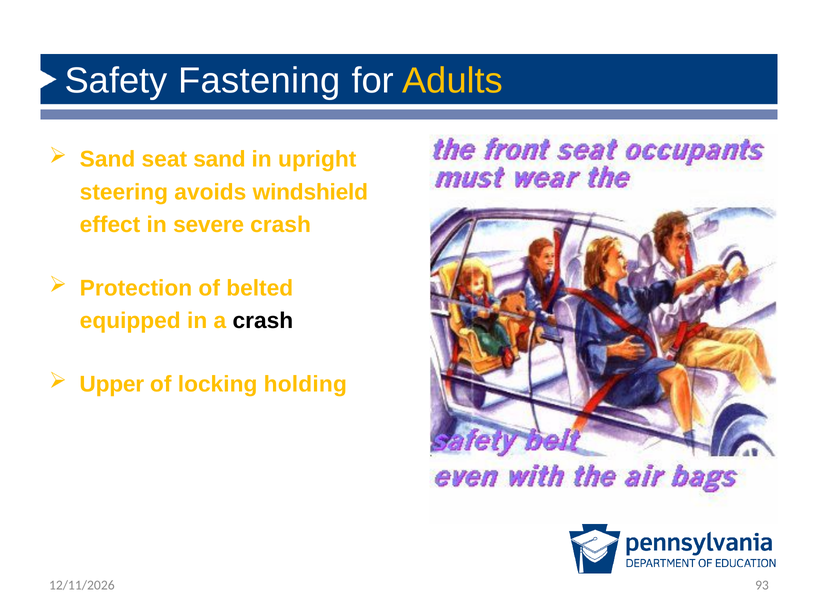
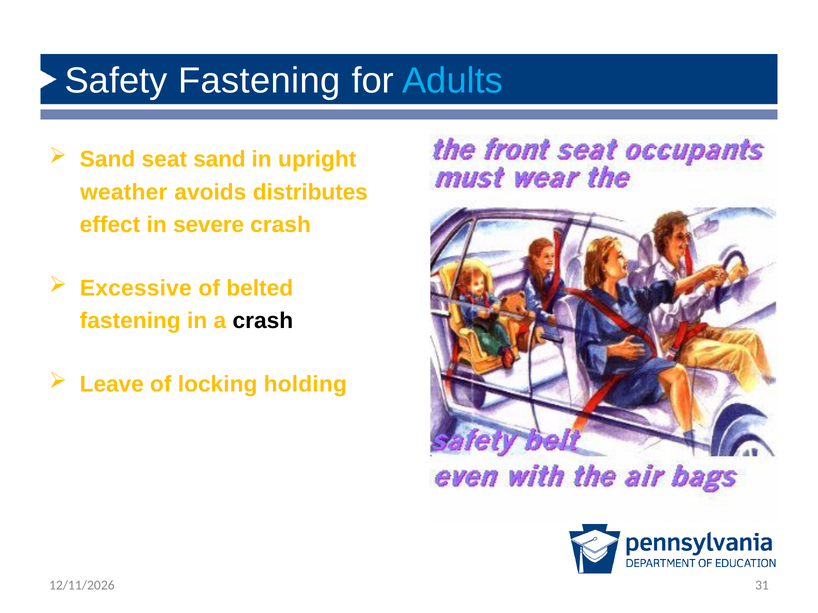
Adults colour: yellow -> light blue
steering: steering -> weather
windshield: windshield -> distributes
Protection: Protection -> Excessive
equipped at (130, 321): equipped -> fastening
Upper: Upper -> Leave
93: 93 -> 31
